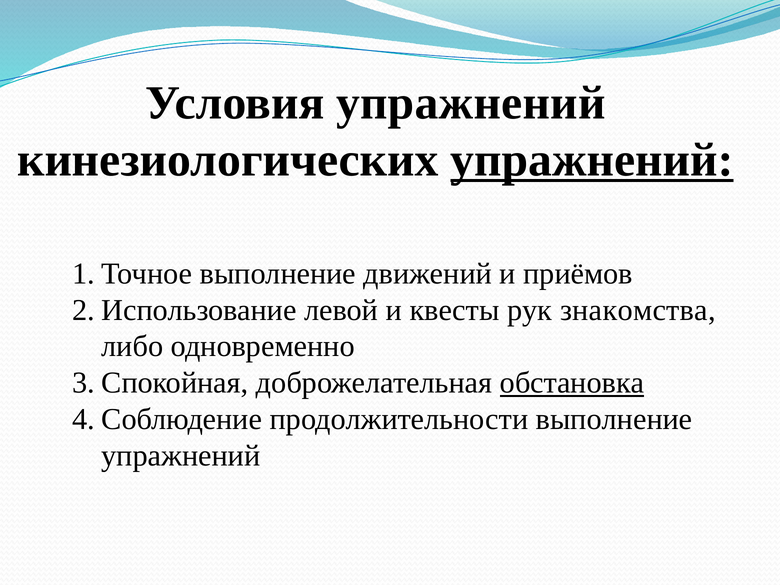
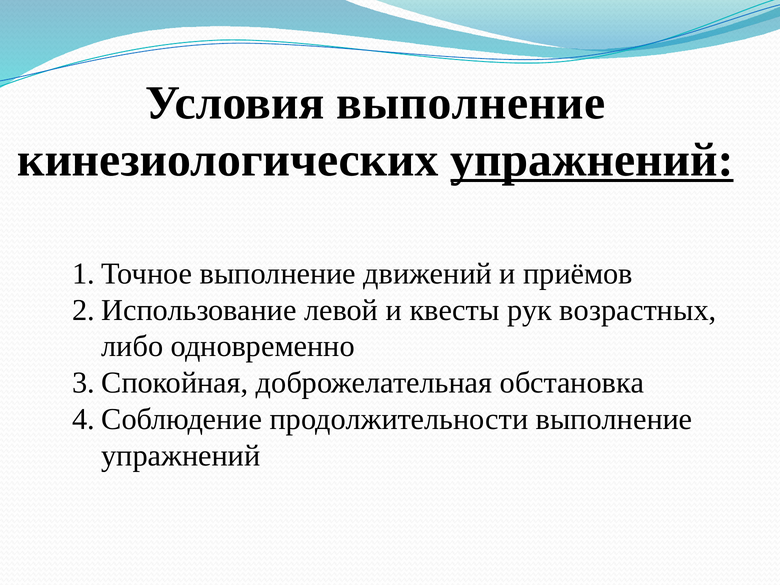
Условия упражнений: упражнений -> выполнение
знакомства: знакомства -> возрастных
обстановка underline: present -> none
